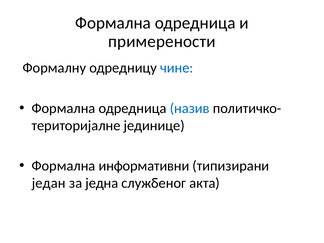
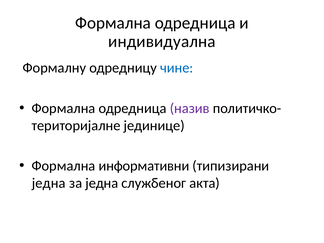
примерености: примерености -> индивидуална
назив colour: blue -> purple
један at (49, 183): један -> једна
